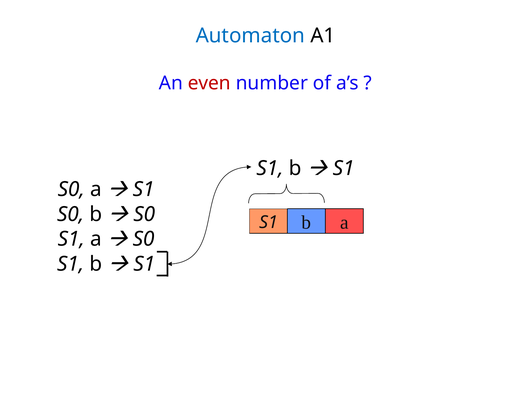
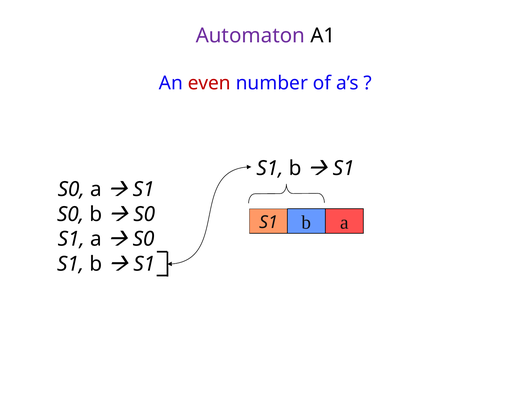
Automaton colour: blue -> purple
